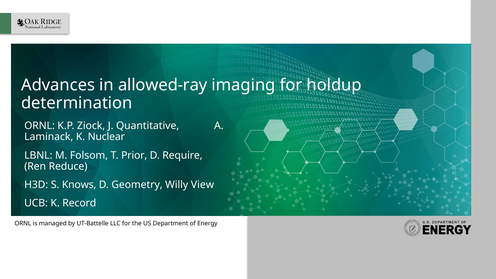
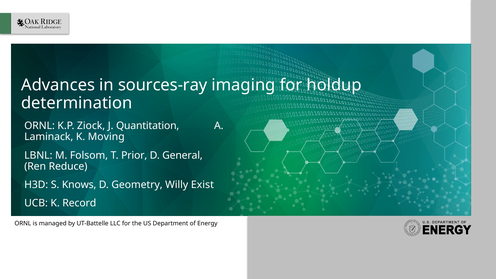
allowed-ray: allowed-ray -> sources-ray
Quantitative: Quantitative -> Quantitation
Nuclear: Nuclear -> Moving
Require: Require -> General
View: View -> Exist
